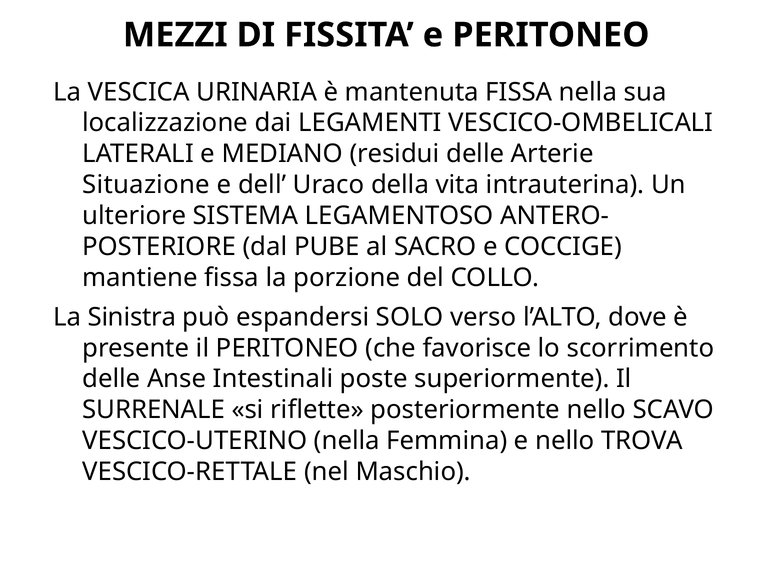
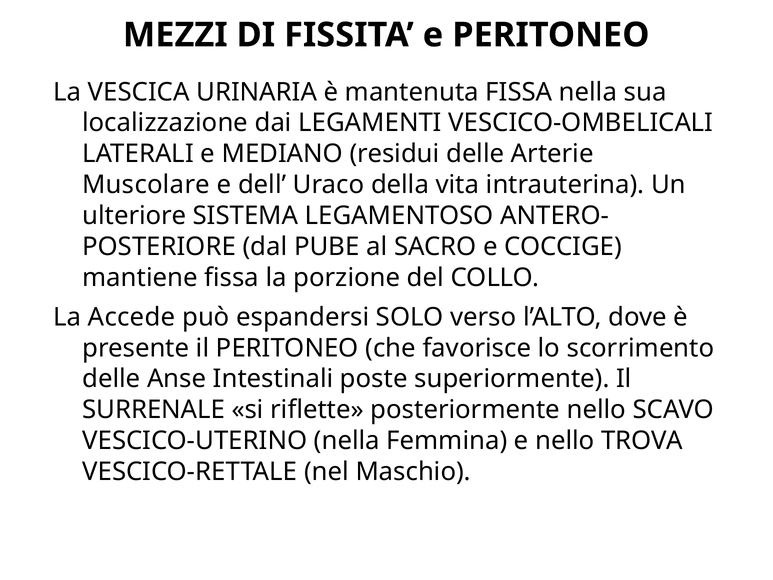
Situazione: Situazione -> Muscolare
Sinistra: Sinistra -> Accede
